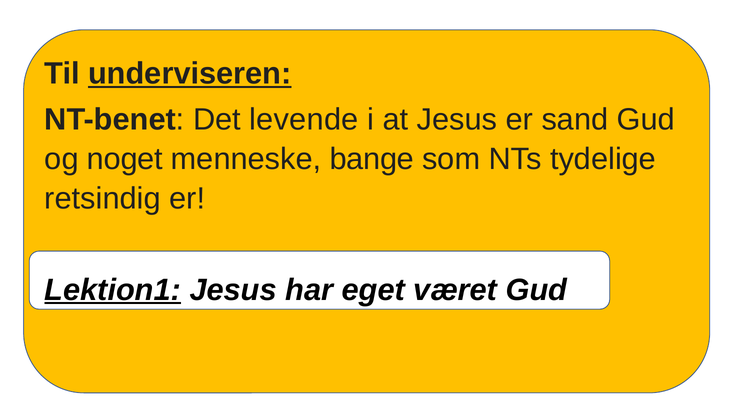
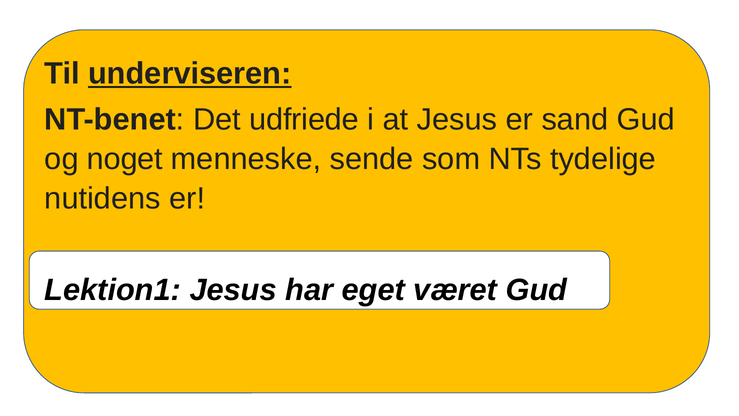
levende: levende -> udfriede
bange: bange -> sende
retsindig: retsindig -> nutidens
Lektion1 underline: present -> none
